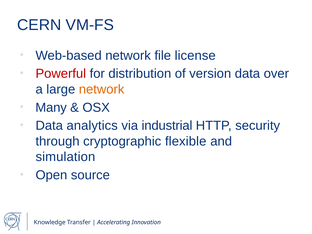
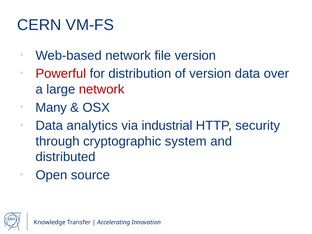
file license: license -> version
network at (102, 89) colour: orange -> red
flexible: flexible -> system
simulation: simulation -> distributed
